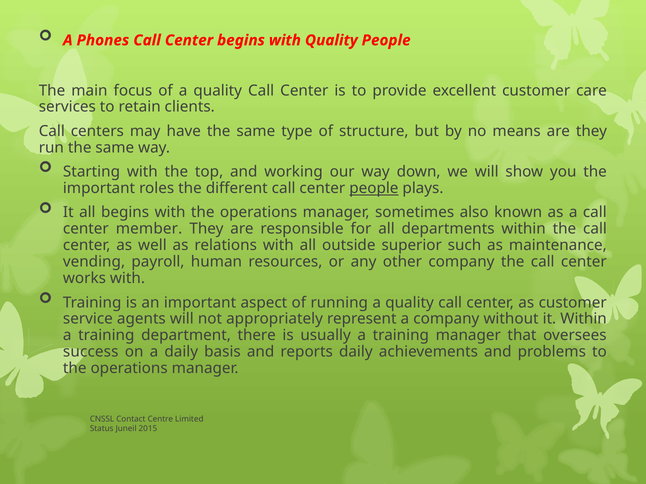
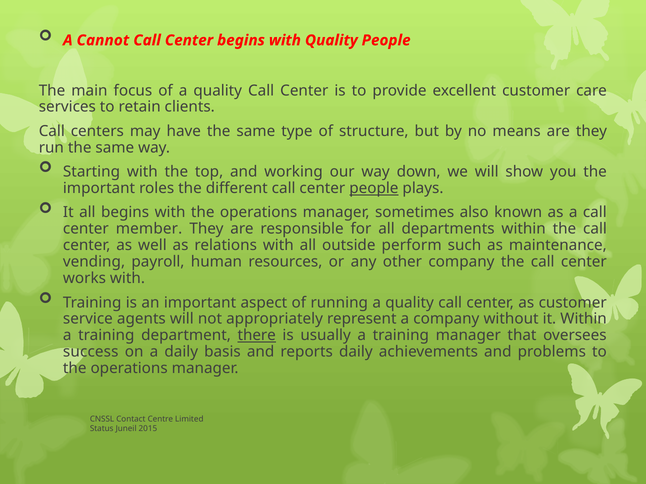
Phones: Phones -> Cannot
superior: superior -> perform
there underline: none -> present
